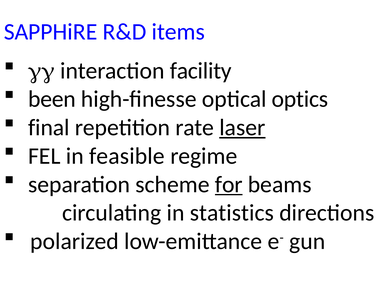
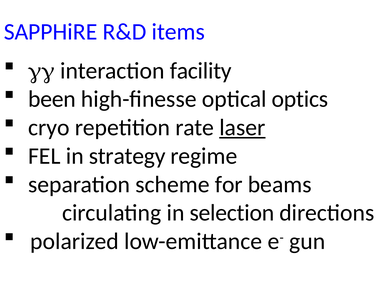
final: final -> cryo
feasible: feasible -> strategy
for underline: present -> none
statistics: statistics -> selection
